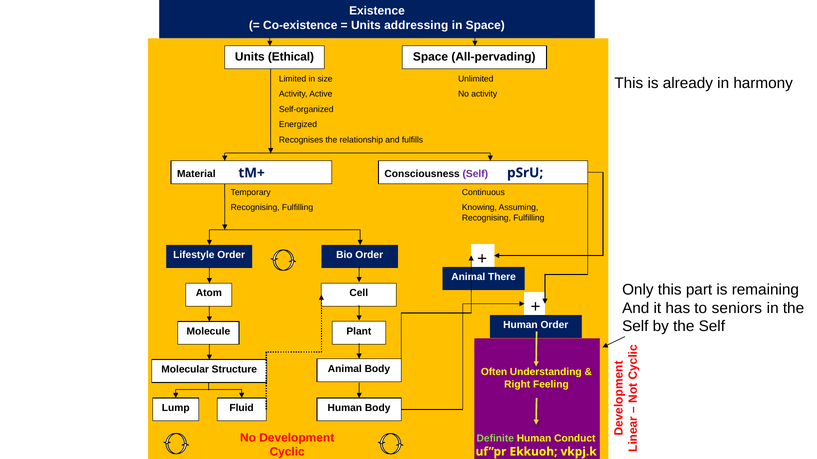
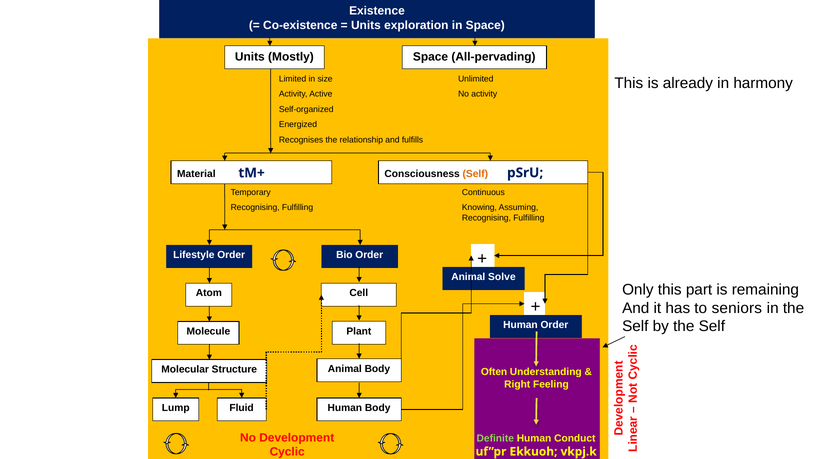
addressing: addressing -> exploration
Ethical: Ethical -> Mostly
Self at (475, 174) colour: purple -> orange
There: There -> Solve
